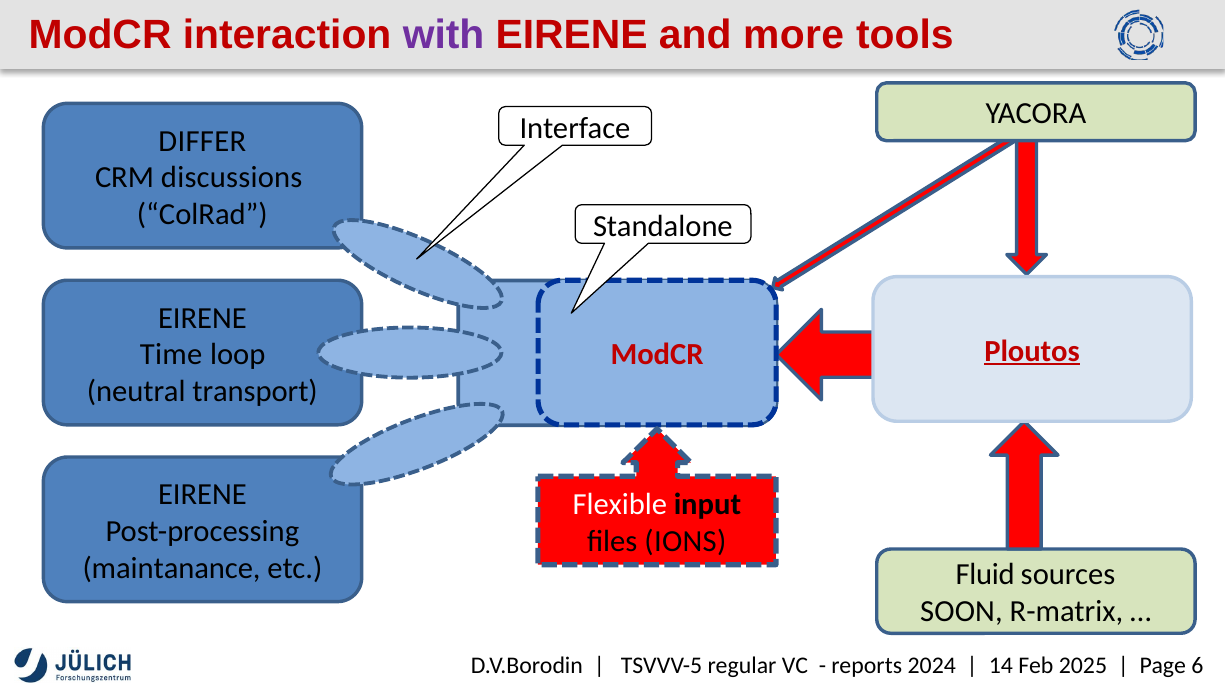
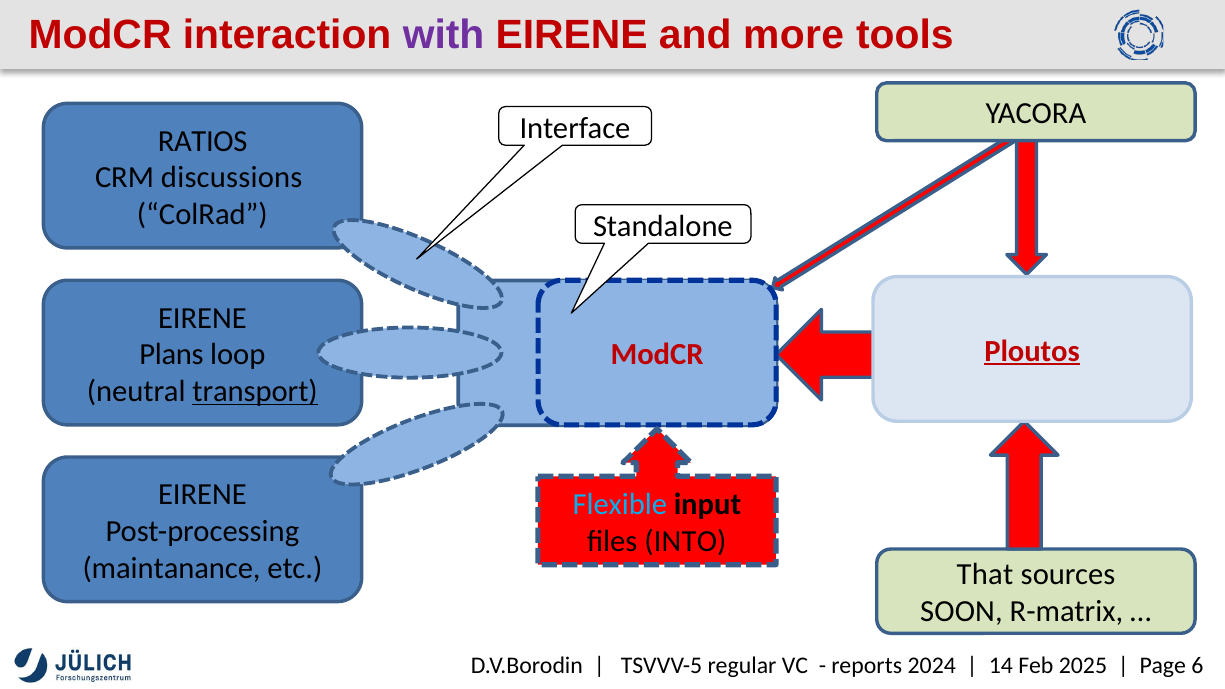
DIFFER: DIFFER -> RATIOS
Time: Time -> Plans
transport underline: none -> present
Flexible colour: white -> light blue
IONS: IONS -> INTO
Fluid: Fluid -> That
